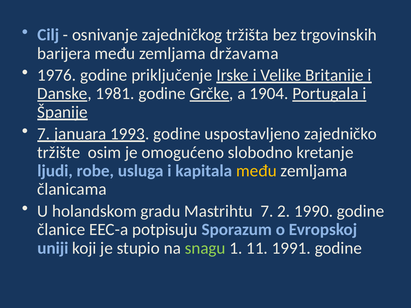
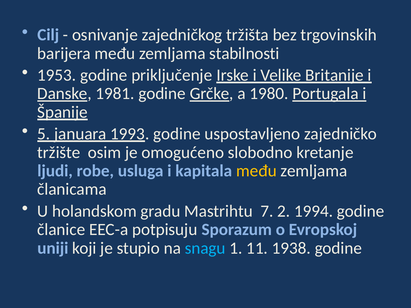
državama: državama -> stabilnosti
1976: 1976 -> 1953
1904: 1904 -> 1980
7 at (44, 134): 7 -> 5
1990: 1990 -> 1994
snagu colour: light green -> light blue
1991: 1991 -> 1938
